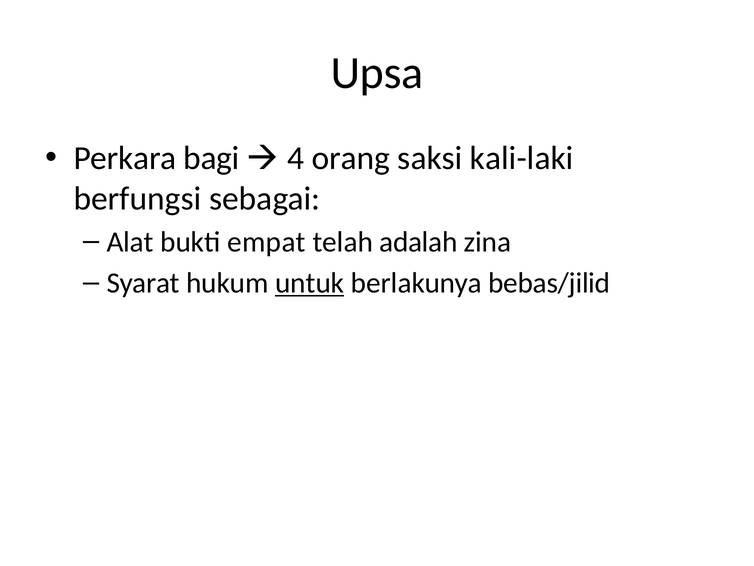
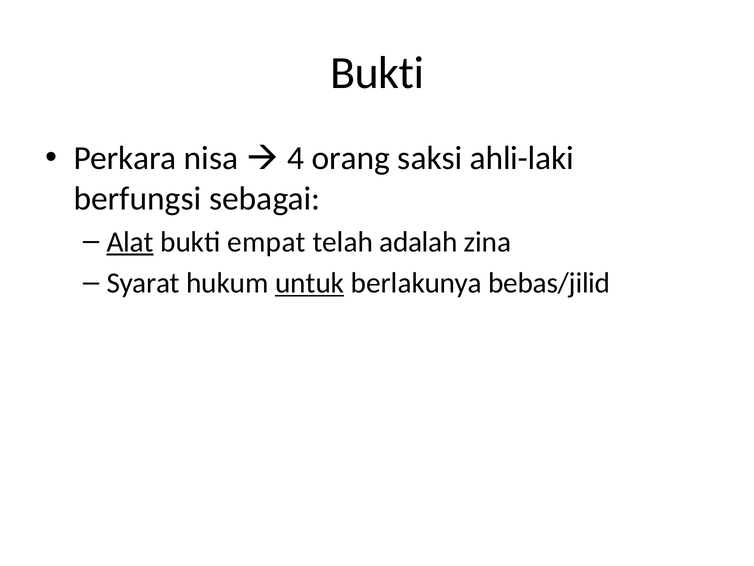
Upsa at (377, 73): Upsa -> Bukti
bagi: bagi -> nisa
kali-laki: kali-laki -> ahli-laki
Alat underline: none -> present
